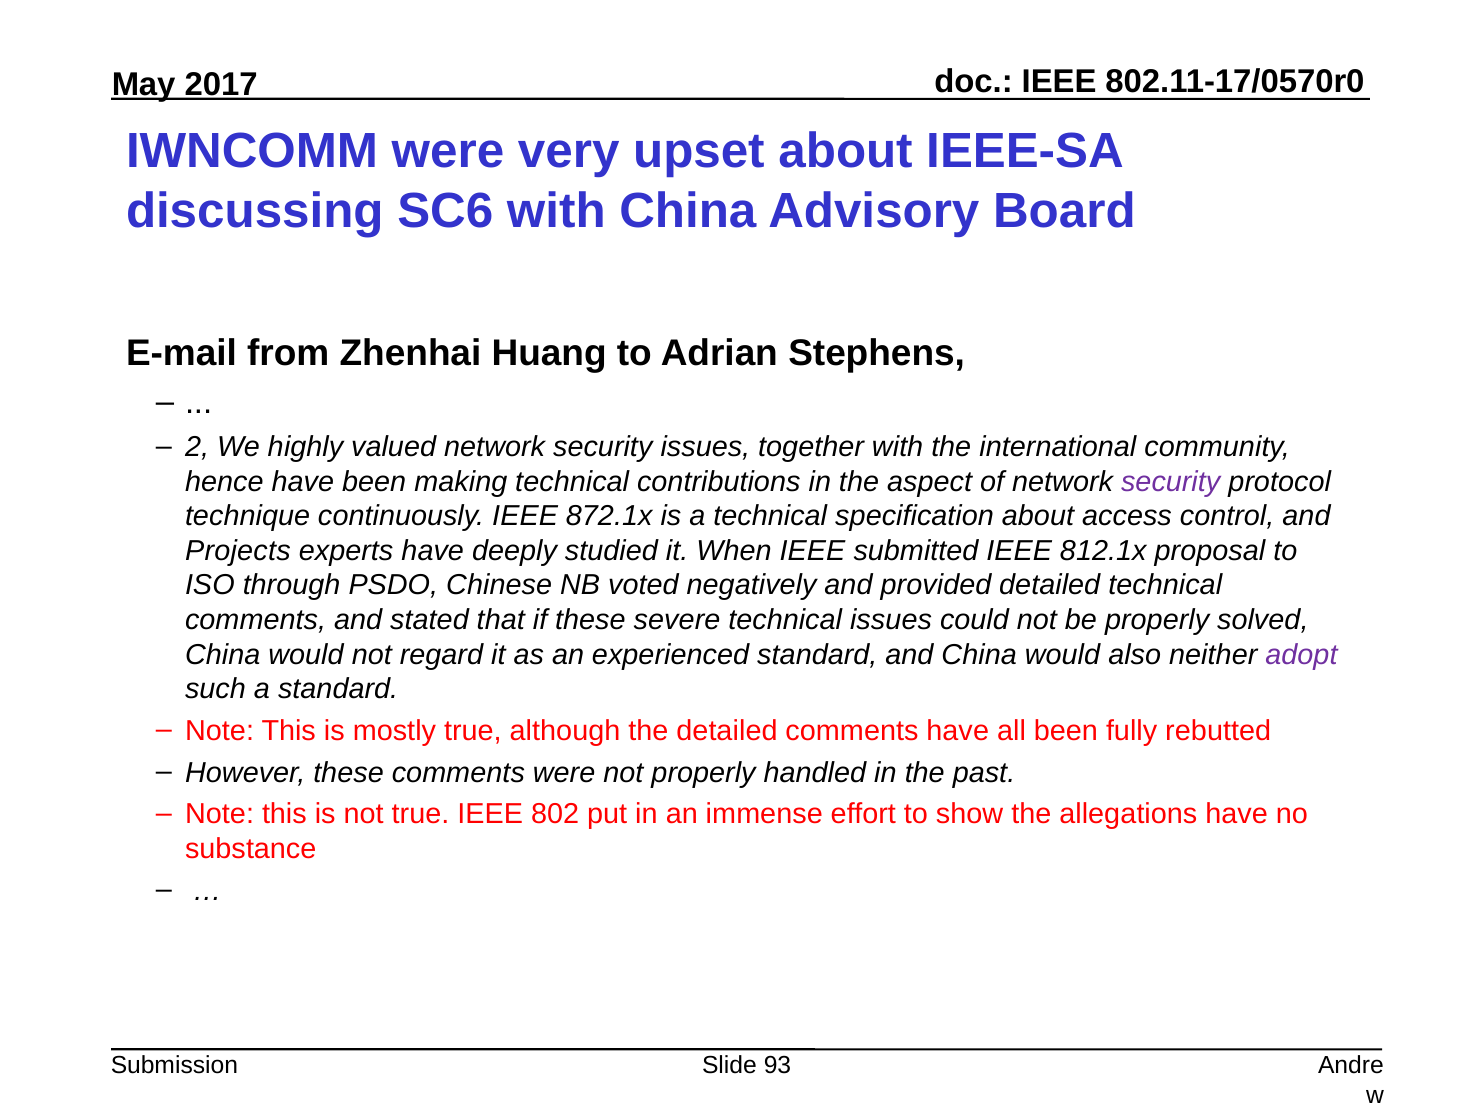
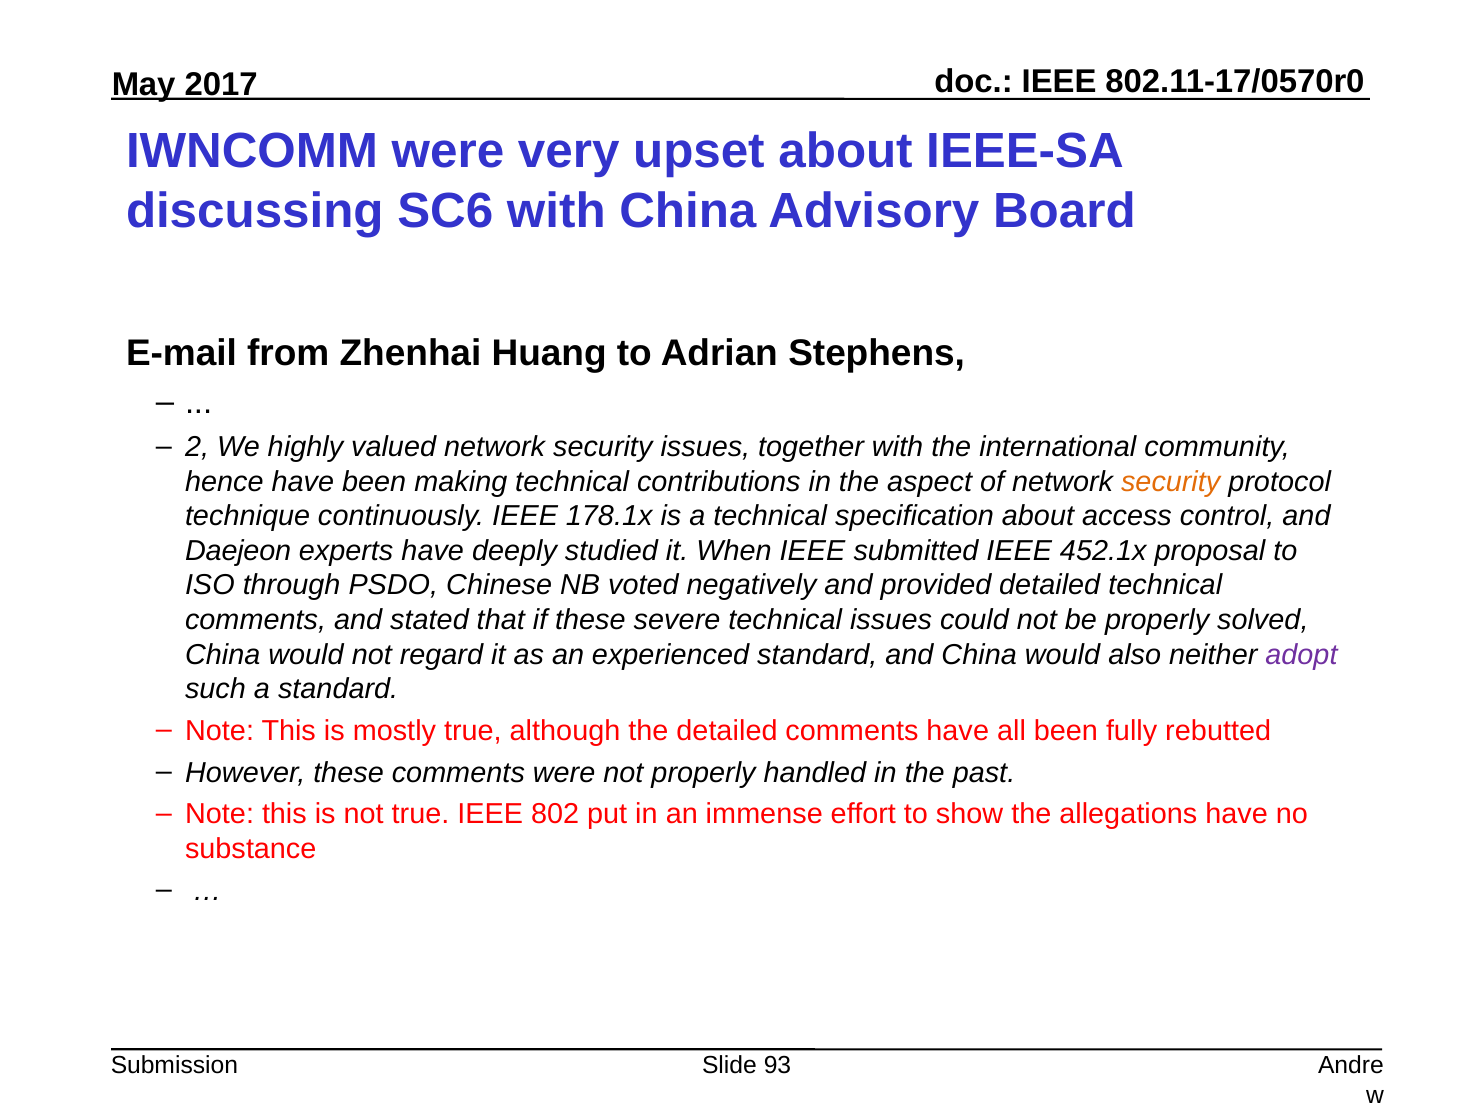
security at (1171, 481) colour: purple -> orange
872.1x: 872.1x -> 178.1x
Projects: Projects -> Daejeon
812.1x: 812.1x -> 452.1x
